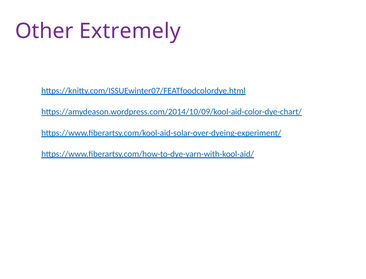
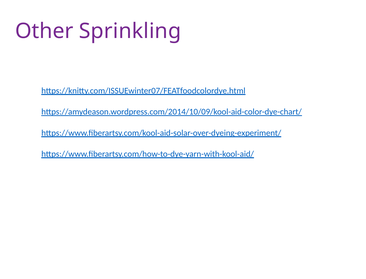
Extremely: Extremely -> Sprinkling
